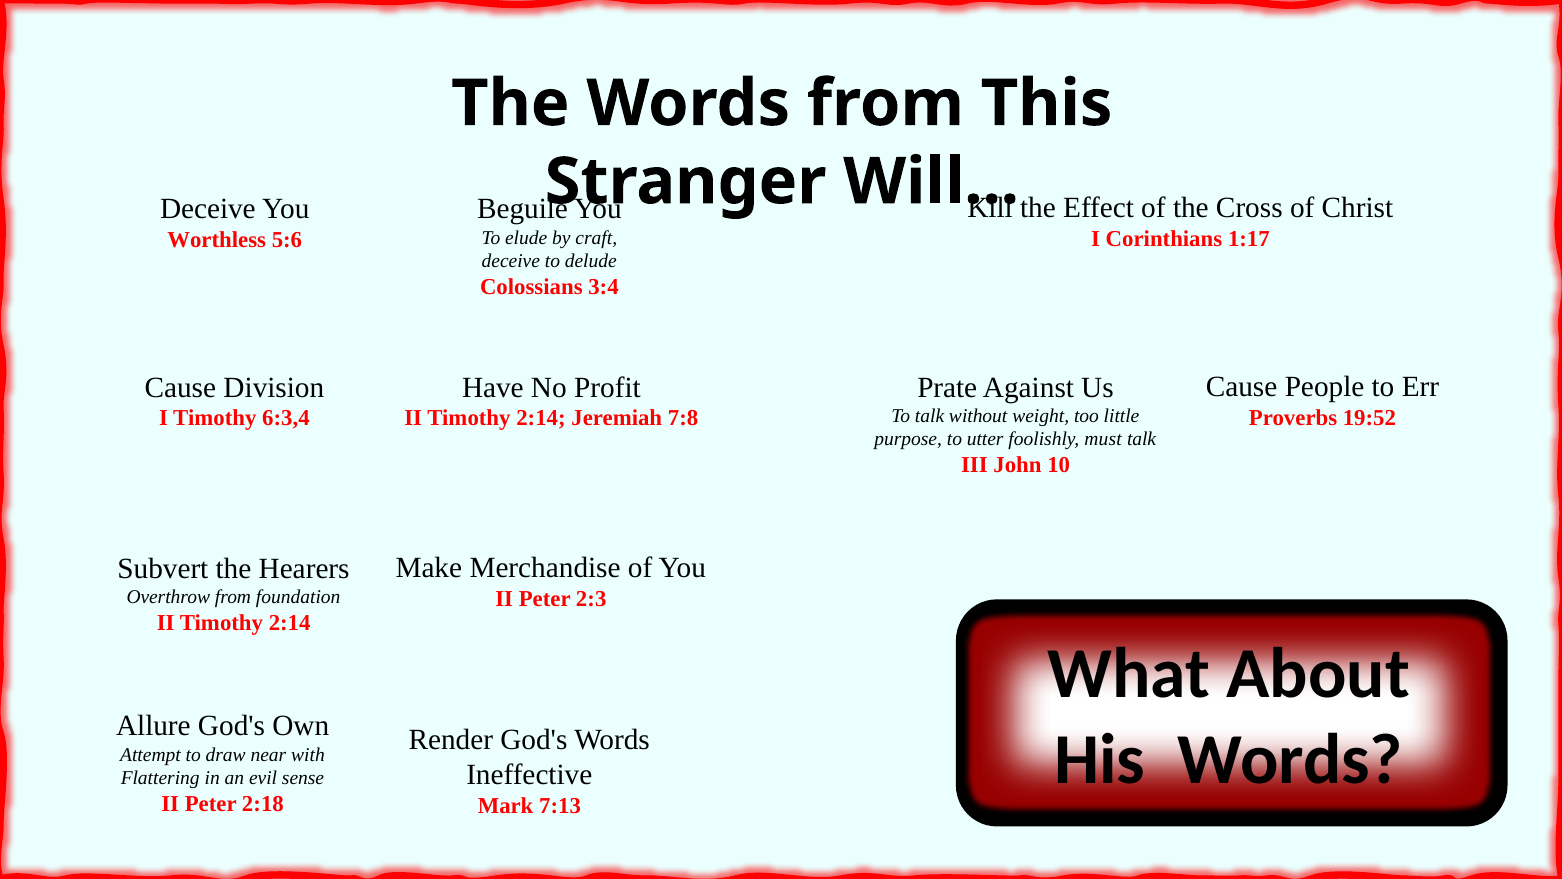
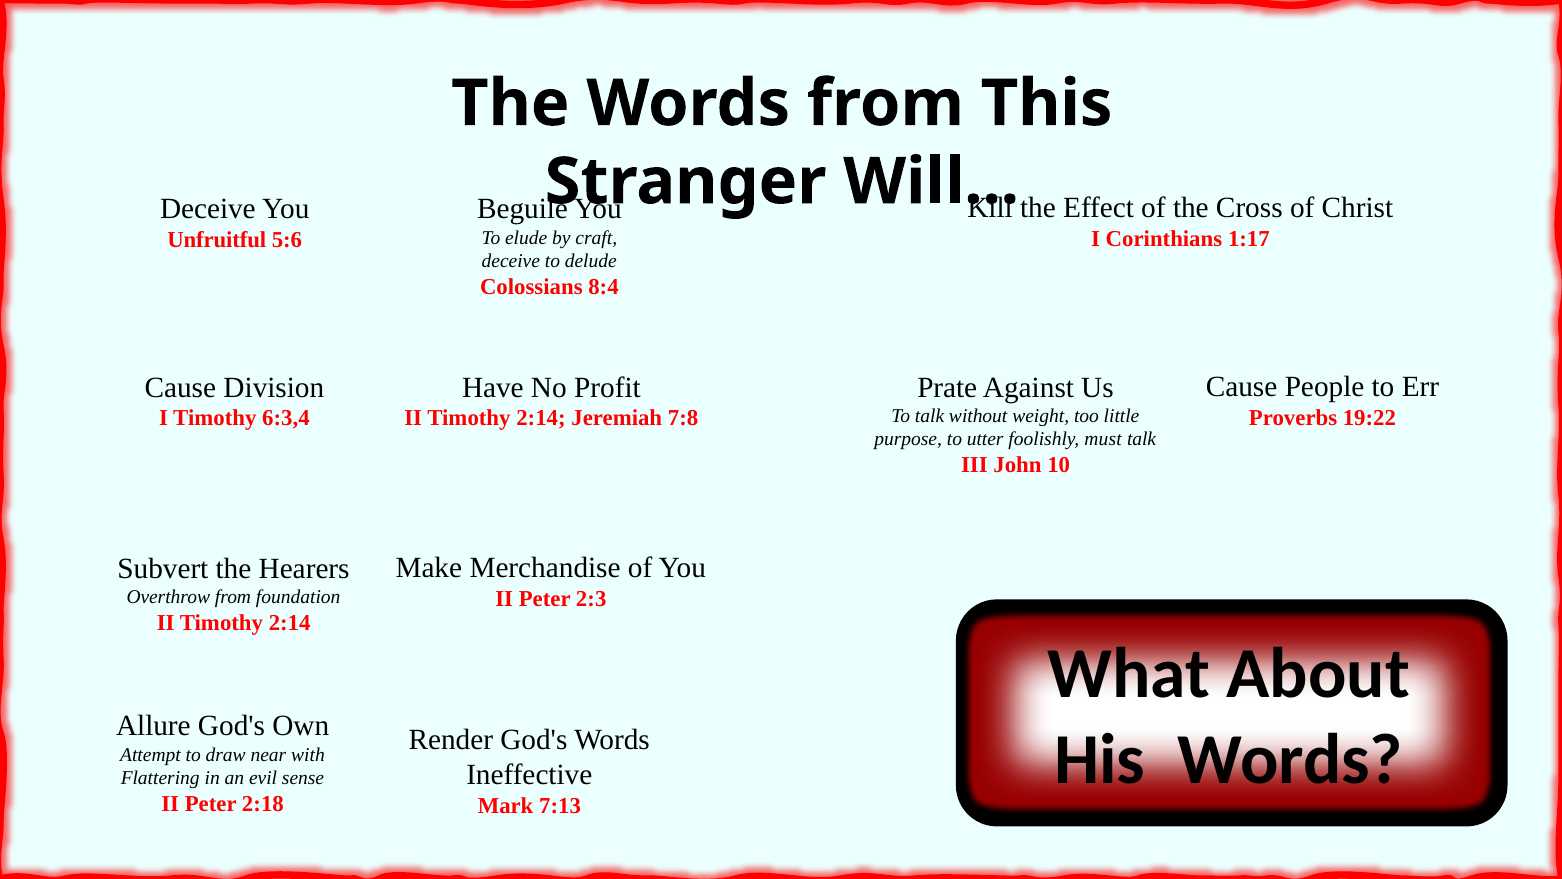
Worthless: Worthless -> Unfruitful
3:4: 3:4 -> 8:4
19:52: 19:52 -> 19:22
